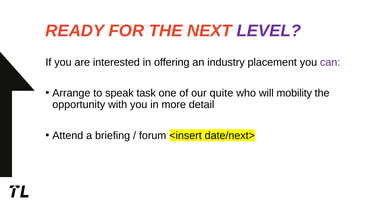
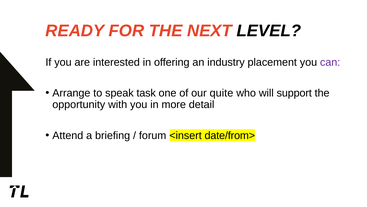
LEVEL colour: purple -> black
mobility: mobility -> support
date/next>: date/next> -> date/from>
